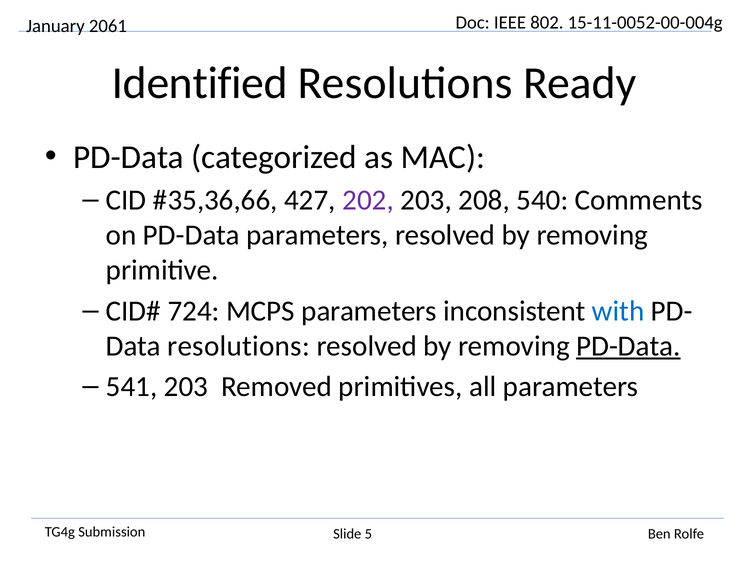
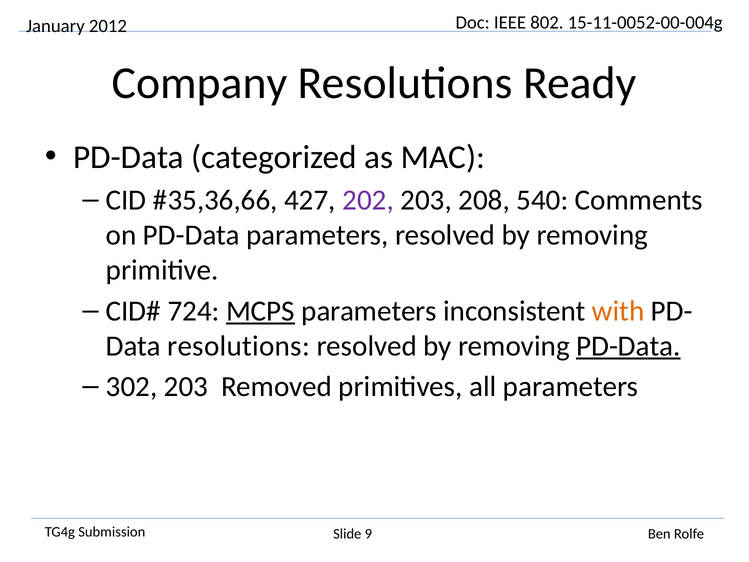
2061: 2061 -> 2012
Identified: Identified -> Company
MCPS underline: none -> present
with colour: blue -> orange
541: 541 -> 302
5: 5 -> 9
